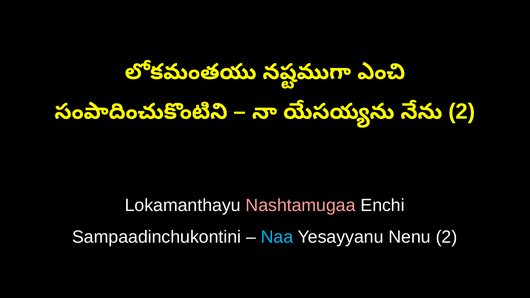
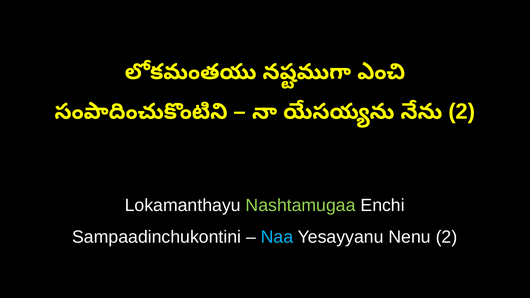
Nashtamugaa colour: pink -> light green
